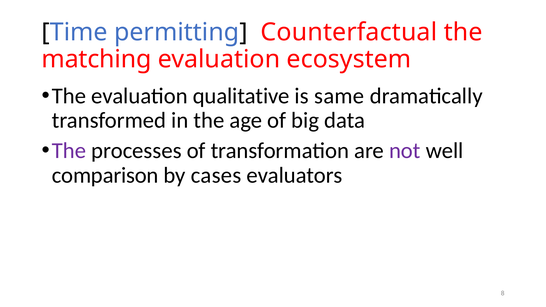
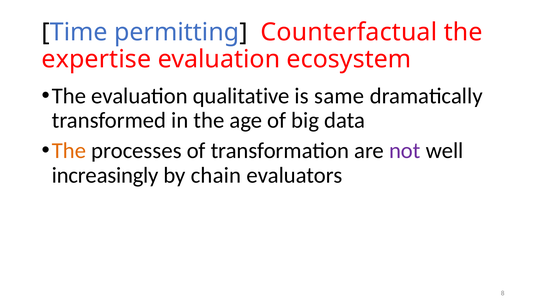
matching: matching -> expertise
The at (69, 151) colour: purple -> orange
comparison: comparison -> increasingly
cases: cases -> chain
